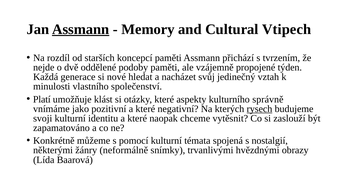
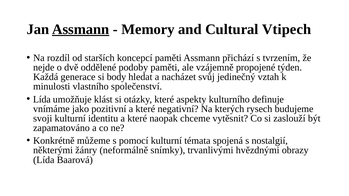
nové: nové -> body
Platí at (42, 99): Platí -> Lída
správně: správně -> definuje
rysech underline: present -> none
